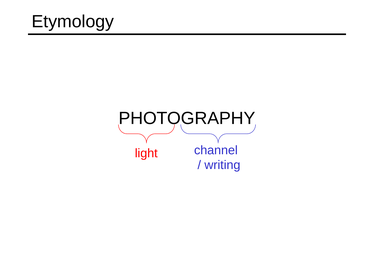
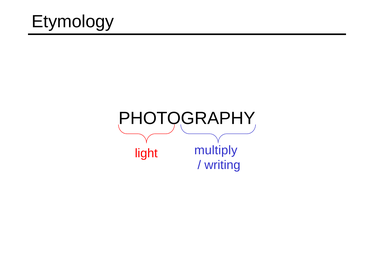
channel: channel -> multiply
